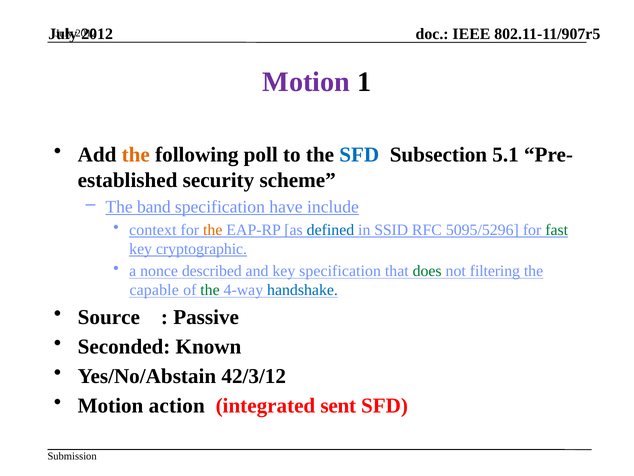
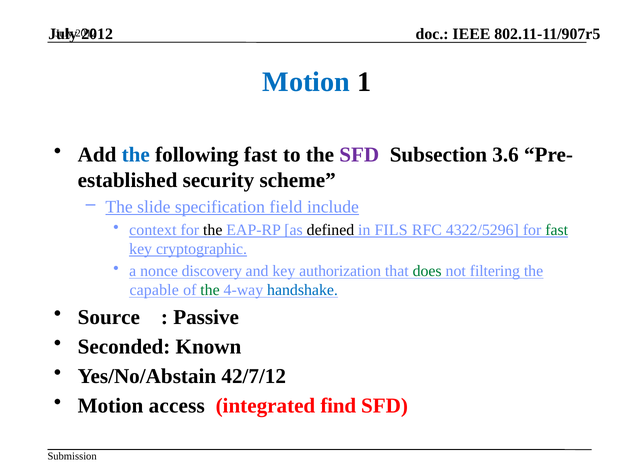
Motion at (306, 82) colour: purple -> blue
the at (136, 155) colour: orange -> blue
following poll: poll -> fast
SFD at (359, 155) colour: blue -> purple
5.1: 5.1 -> 3.6
band: band -> slide
have: have -> field
the at (213, 230) colour: orange -> black
defined colour: blue -> black
SSID: SSID -> FILS
5095/5296: 5095/5296 -> 4322/5296
described: described -> discovery
key specification: specification -> authorization
42/3/12: 42/3/12 -> 42/7/12
action: action -> access
sent: sent -> find
